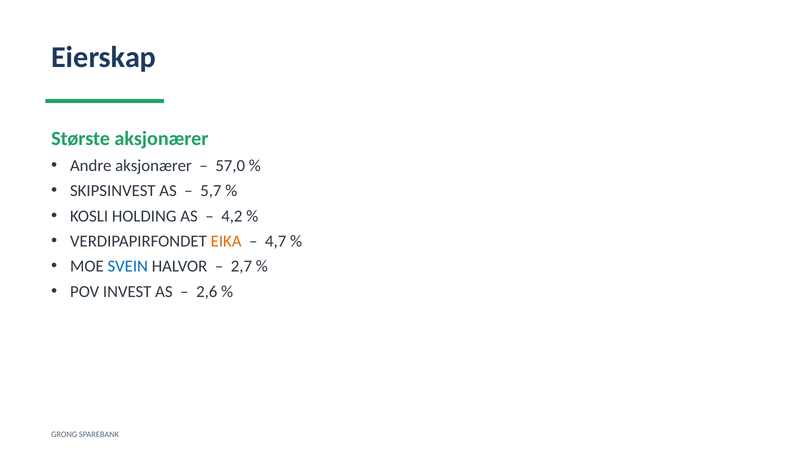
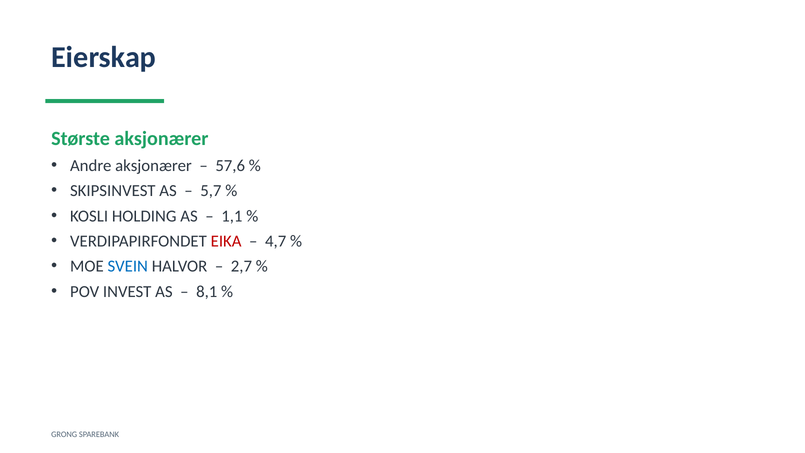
57,0: 57,0 -> 57,6
4,2: 4,2 -> 1,1
EIKA colour: orange -> red
2,6: 2,6 -> 8,1
